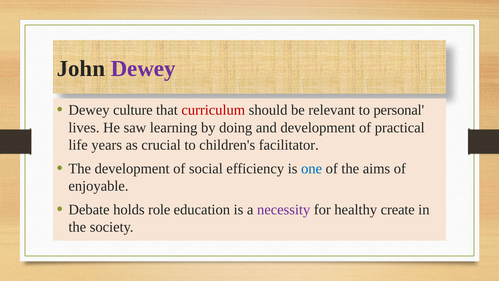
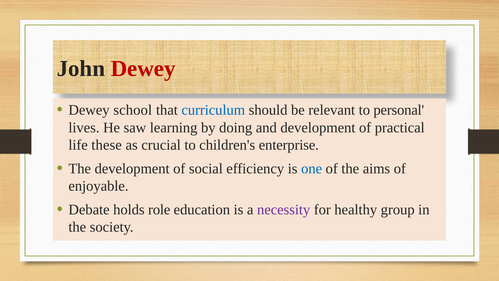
Dewey at (143, 68) colour: purple -> red
culture: culture -> school
curriculum colour: red -> blue
years: years -> these
facilitator: facilitator -> enterprise
create: create -> group
